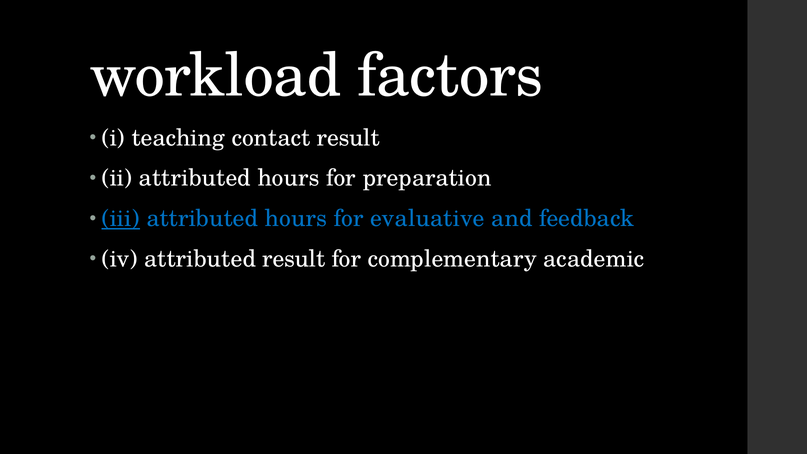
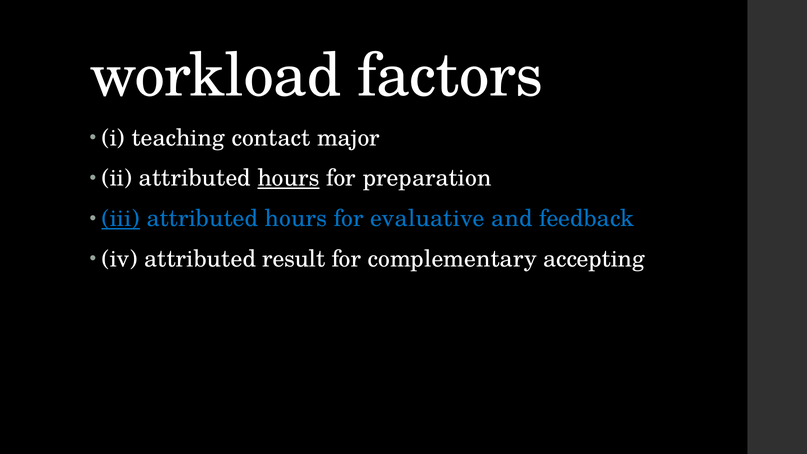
contact result: result -> major
hours at (288, 178) underline: none -> present
academic: academic -> accepting
